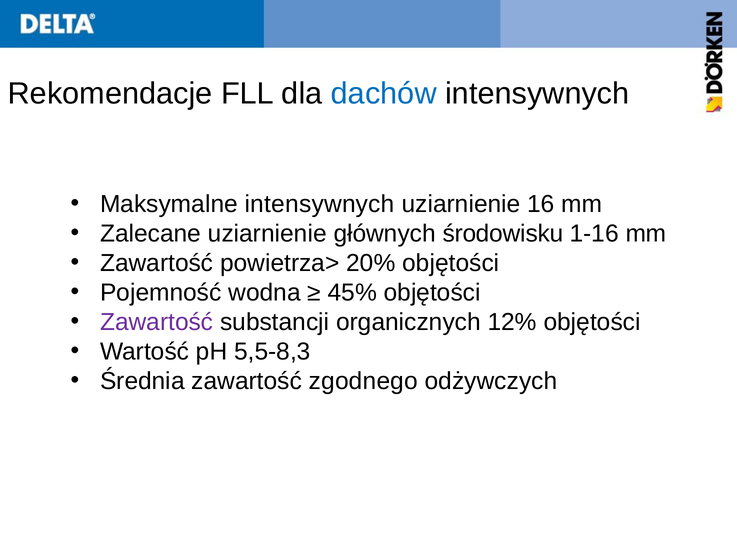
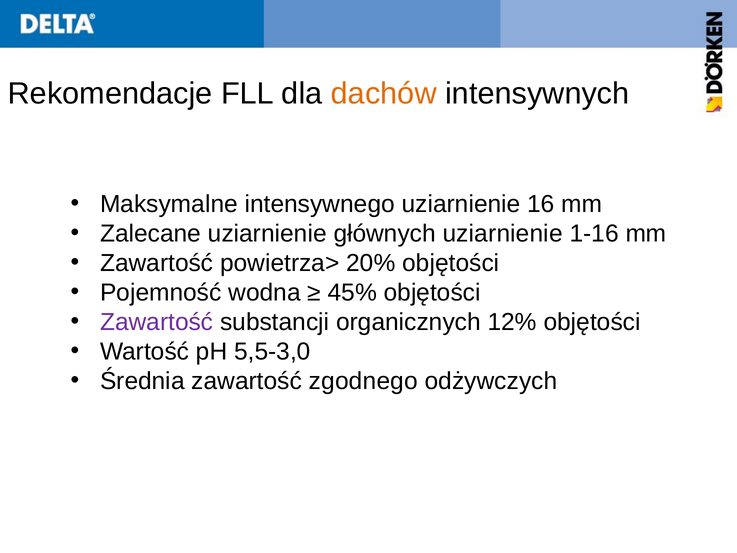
dachów colour: blue -> orange
Maksymalne intensywnych: intensywnych -> intensywnego
głównych środowisku: środowisku -> uziarnienie
5,5-8,3: 5,5-8,3 -> 5,5-3,0
